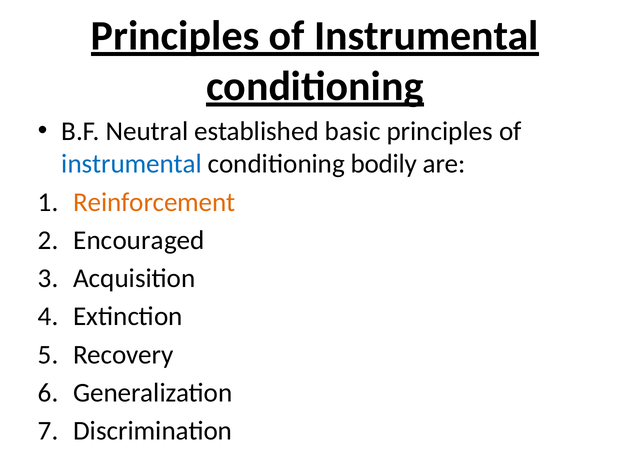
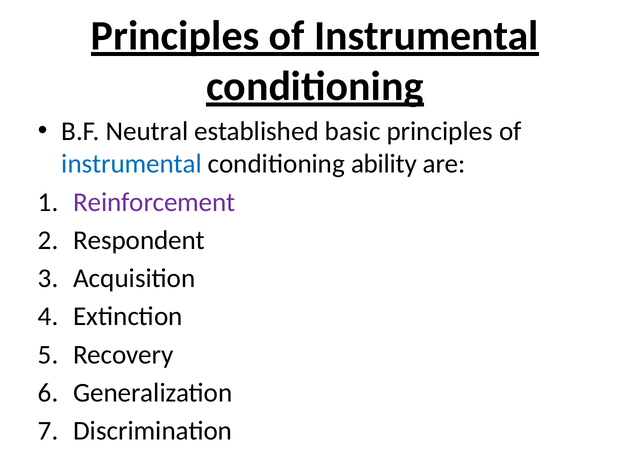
bodily: bodily -> ability
Reinforcement colour: orange -> purple
Encouraged: Encouraged -> Respondent
